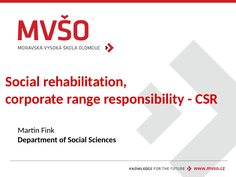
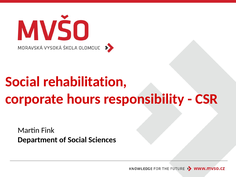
range: range -> hours
